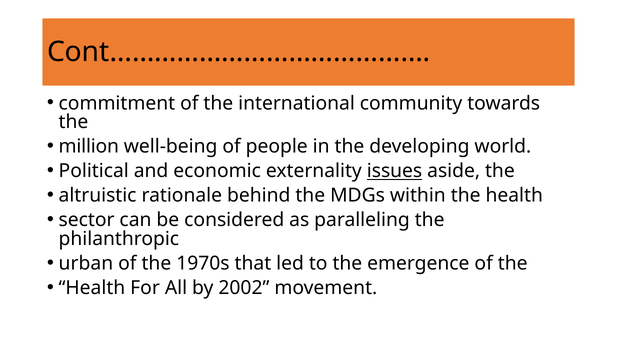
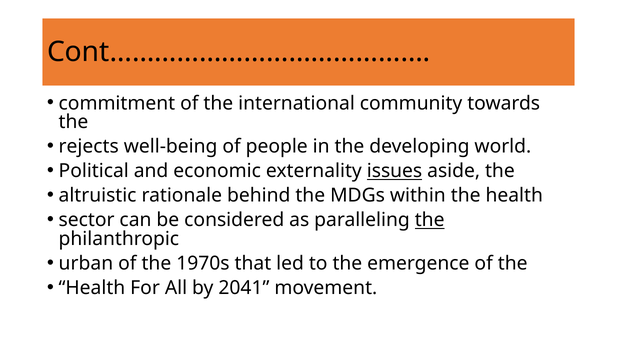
million: million -> rejects
the at (430, 220) underline: none -> present
2002: 2002 -> 2041
